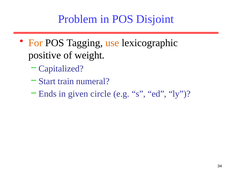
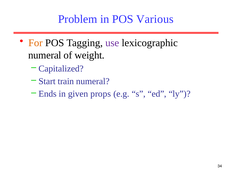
Disjoint: Disjoint -> Various
use colour: orange -> purple
positive at (45, 55): positive -> numeral
circle: circle -> props
